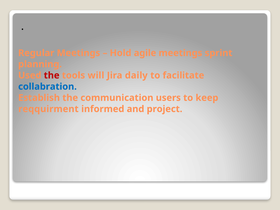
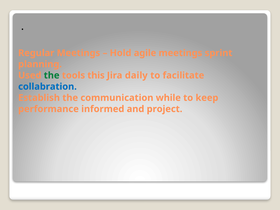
the at (52, 75) colour: red -> green
will: will -> this
users: users -> while
reqquirment: reqquirment -> performance
